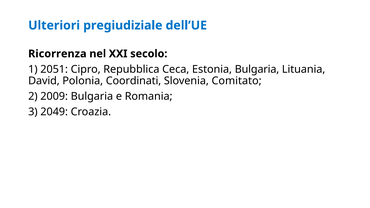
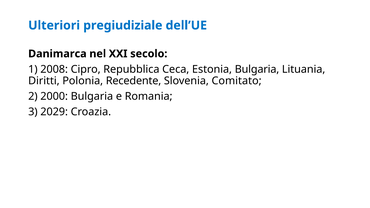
Ricorrenza: Ricorrenza -> Danimarca
2051: 2051 -> 2008
David: David -> Diritti
Coordinati: Coordinati -> Recedente
2009: 2009 -> 2000
2049: 2049 -> 2029
